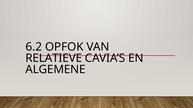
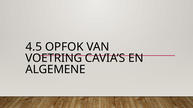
6.2: 6.2 -> 4.5
RELATIEVE: RELATIEVE -> VOETRING
